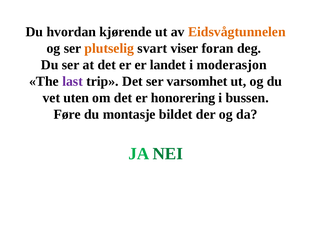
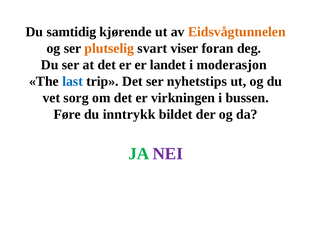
hvordan: hvordan -> samtidig
last colour: purple -> blue
varsomhet: varsomhet -> nyhetstips
uten: uten -> sorg
honorering: honorering -> virkningen
montasje: montasje -> inntrykk
NEI colour: green -> purple
